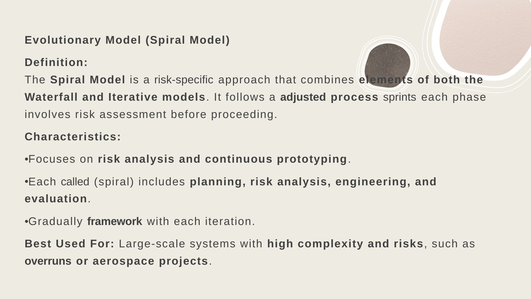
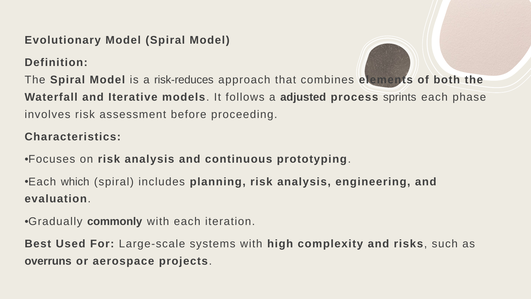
risk-specific: risk-specific -> risk-reduces
called: called -> which
framework: framework -> commonly
